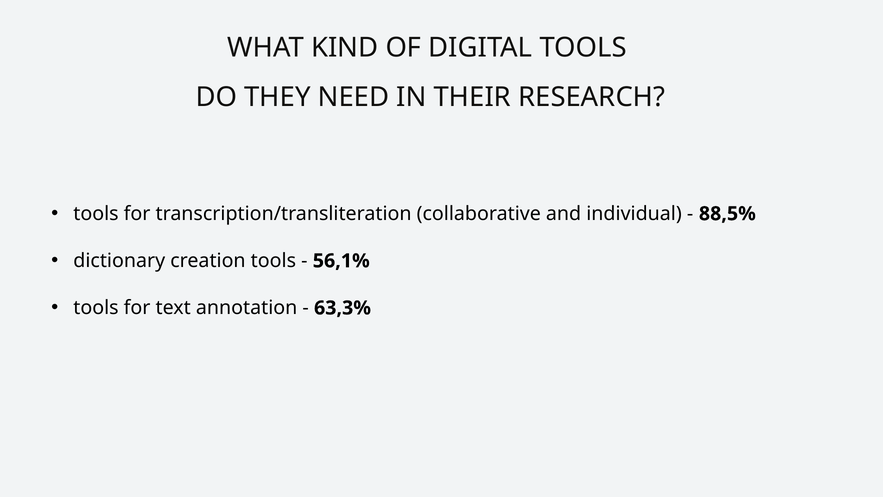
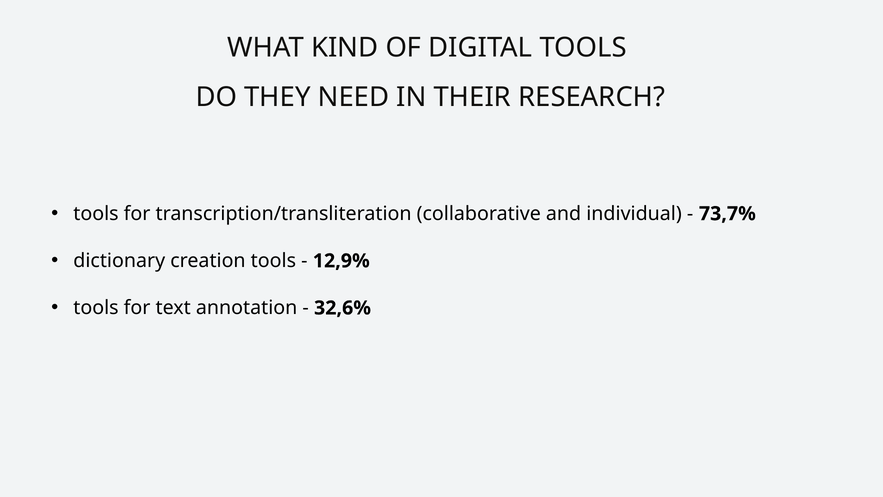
88,5%: 88,5% -> 73,7%
56,1%: 56,1% -> 12,9%
63,3%: 63,3% -> 32,6%
